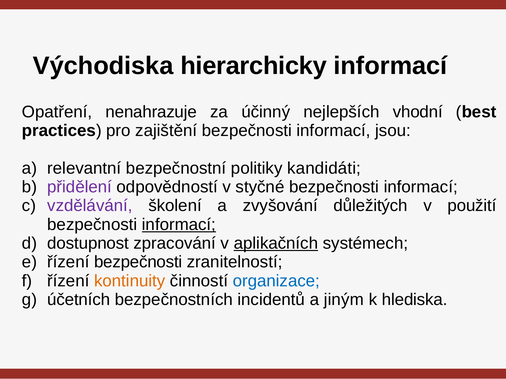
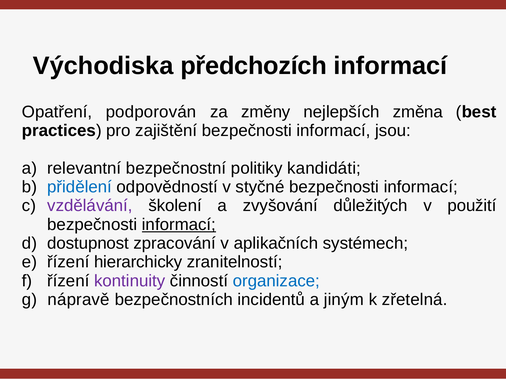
hierarchicky: hierarchicky -> předchozích
nenahrazuje: nenahrazuje -> podporován
účinný: účinný -> změny
vhodní: vhodní -> změna
přidělení colour: purple -> blue
aplikačních underline: present -> none
řízení bezpečnosti: bezpečnosti -> hierarchicky
kontinuity colour: orange -> purple
účetních: účetních -> nápravě
hlediska: hlediska -> zřetelná
